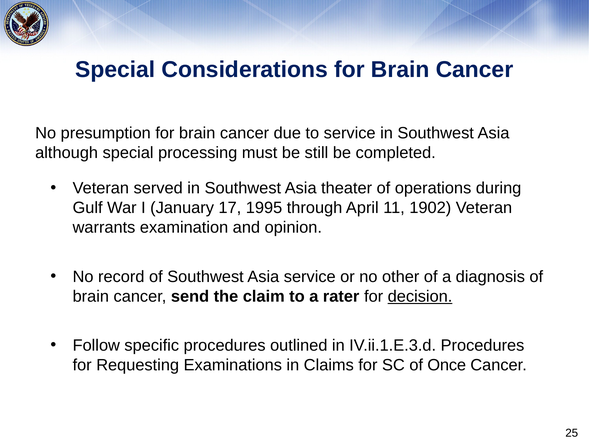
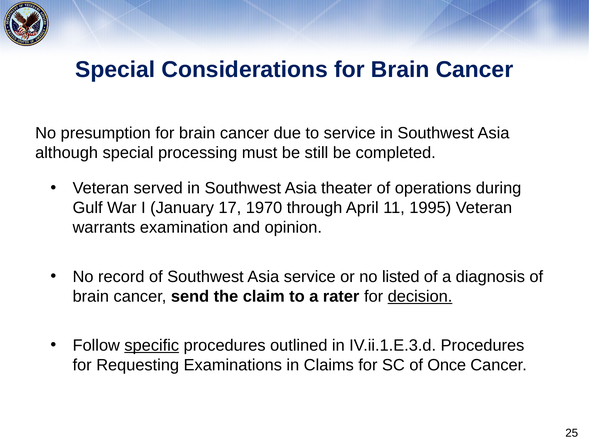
1995: 1995 -> 1970
1902: 1902 -> 1995
other: other -> listed
specific underline: none -> present
